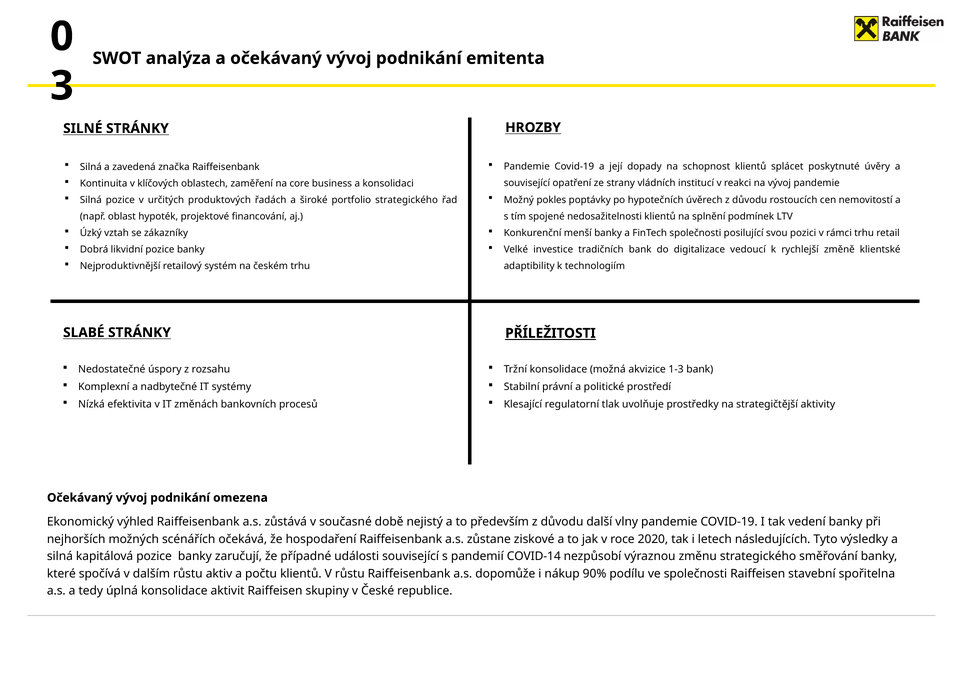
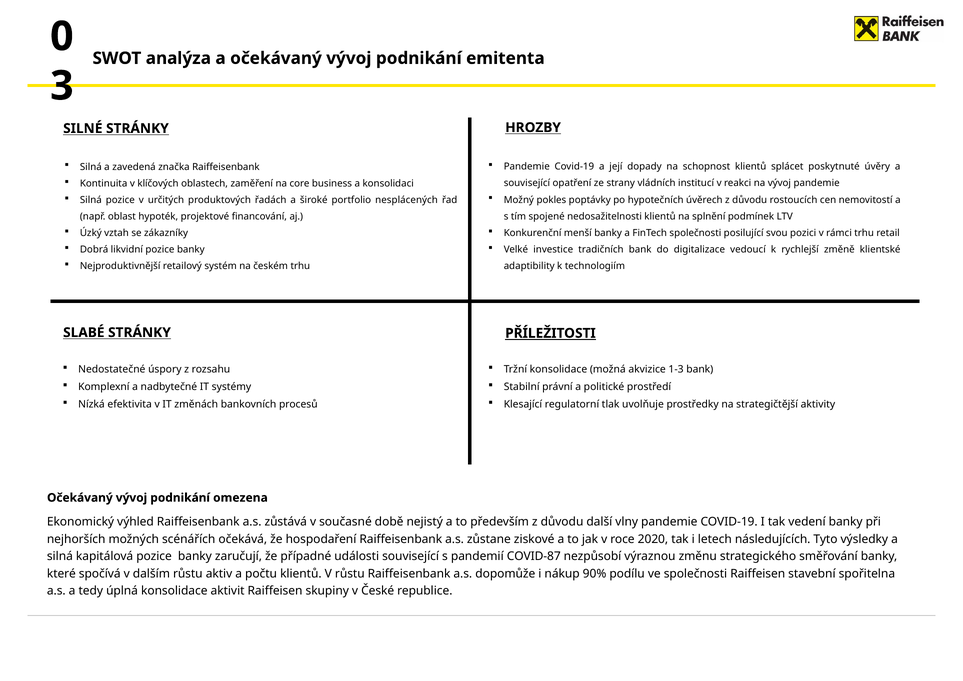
portfolio strategického: strategického -> nesplácených
COVID-14: COVID-14 -> COVID-87
